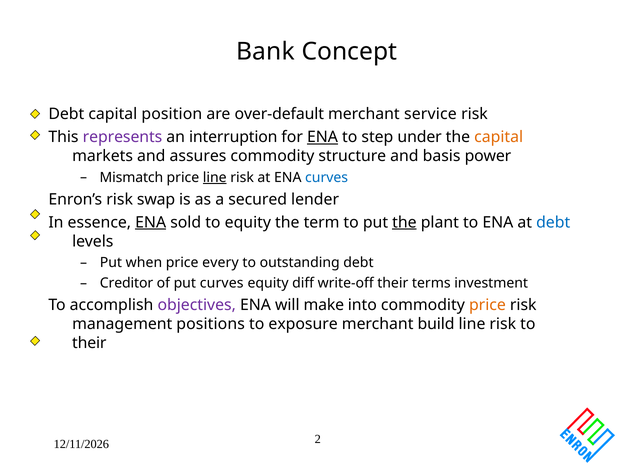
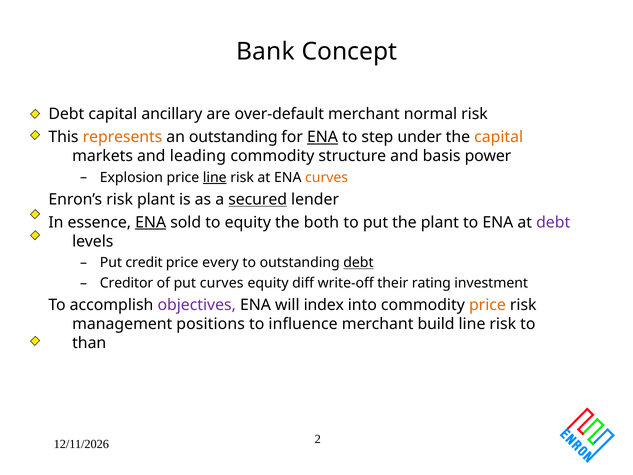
position: position -> ancillary
service: service -> normal
represents colour: purple -> orange
an interruption: interruption -> outstanding
assures: assures -> leading
Mismatch: Mismatch -> Explosion
curves at (327, 177) colour: blue -> orange
risk swap: swap -> plant
secured underline: none -> present
term: term -> both
the at (404, 222) underline: present -> none
debt at (553, 222) colour: blue -> purple
when: when -> credit
debt at (358, 263) underline: none -> present
terms: terms -> rating
make: make -> index
exposure: exposure -> influence
their at (89, 343): their -> than
